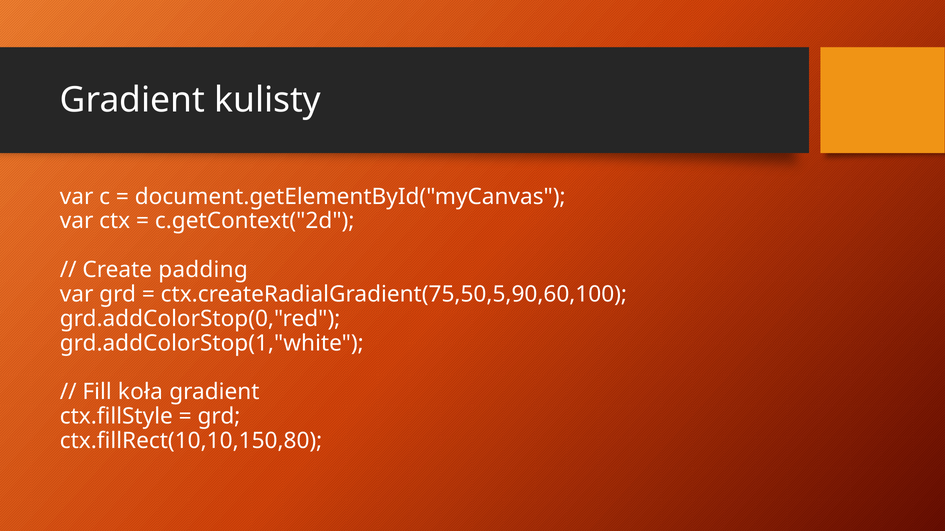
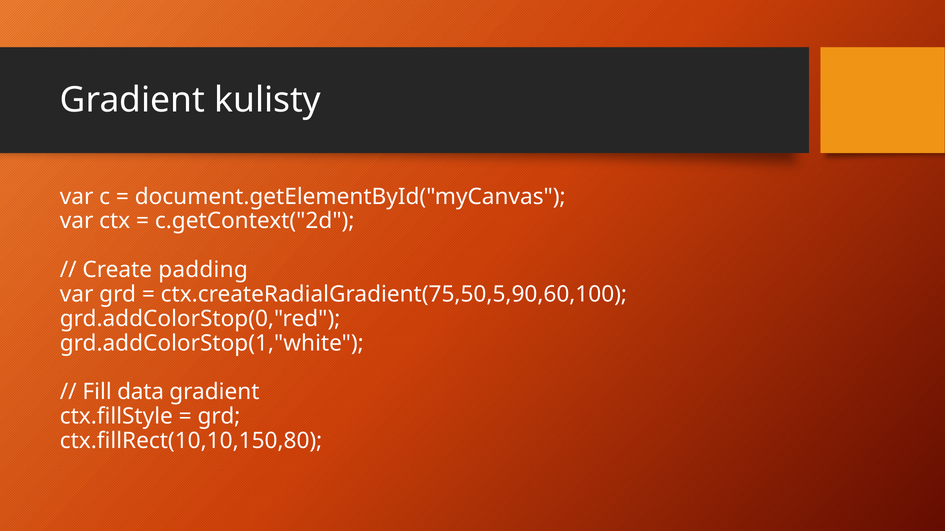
koła: koła -> data
